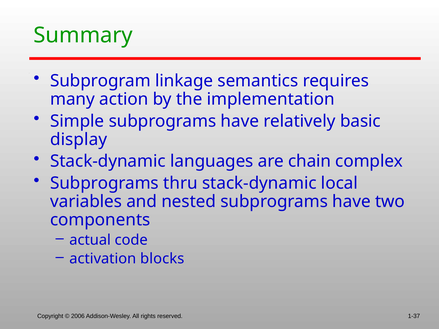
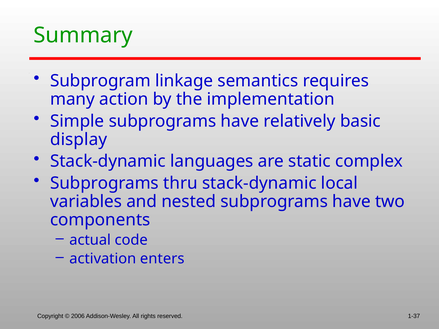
chain: chain -> static
blocks: blocks -> enters
